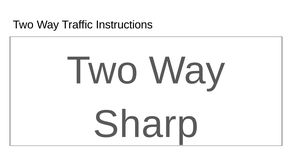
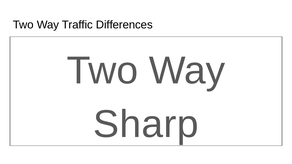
Instructions: Instructions -> Differences
